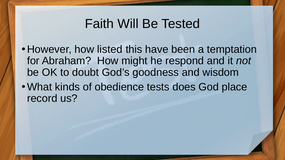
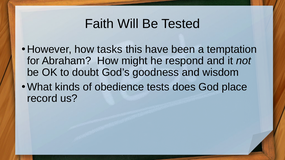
listed: listed -> tasks
